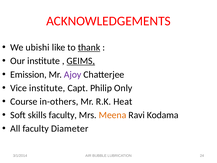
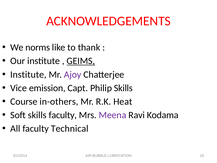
ubishi: ubishi -> norms
thank underline: present -> none
Emission at (28, 74): Emission -> Institute
Vice institute: institute -> emission
Philip Only: Only -> Skills
Meena colour: orange -> purple
Diameter: Diameter -> Technical
